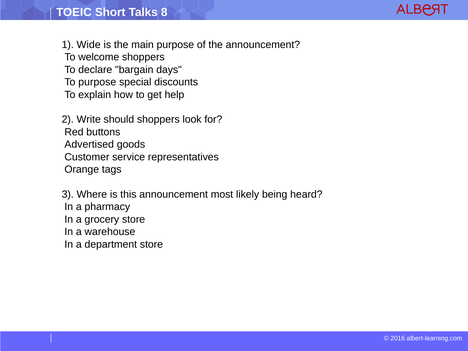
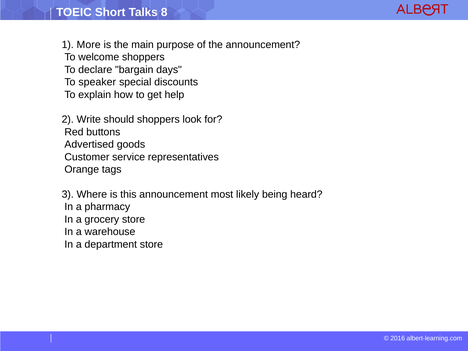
Wide: Wide -> More
To purpose: purpose -> speaker
